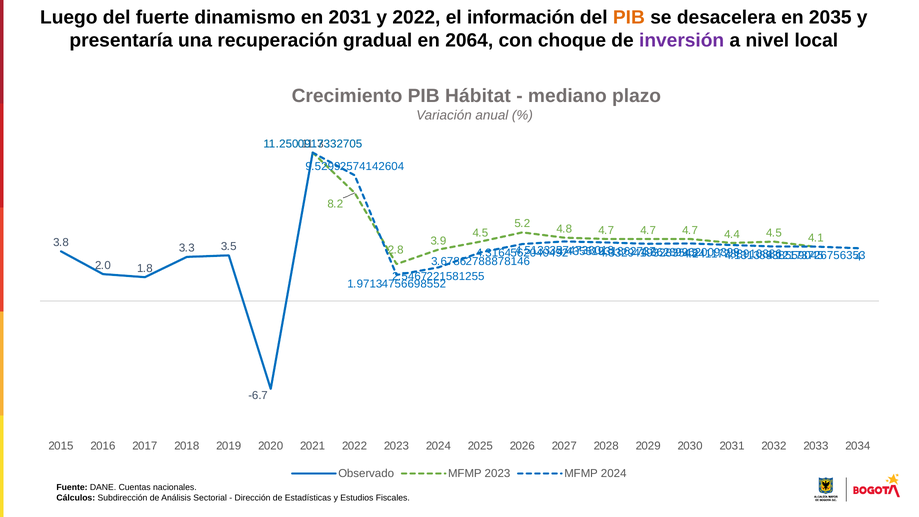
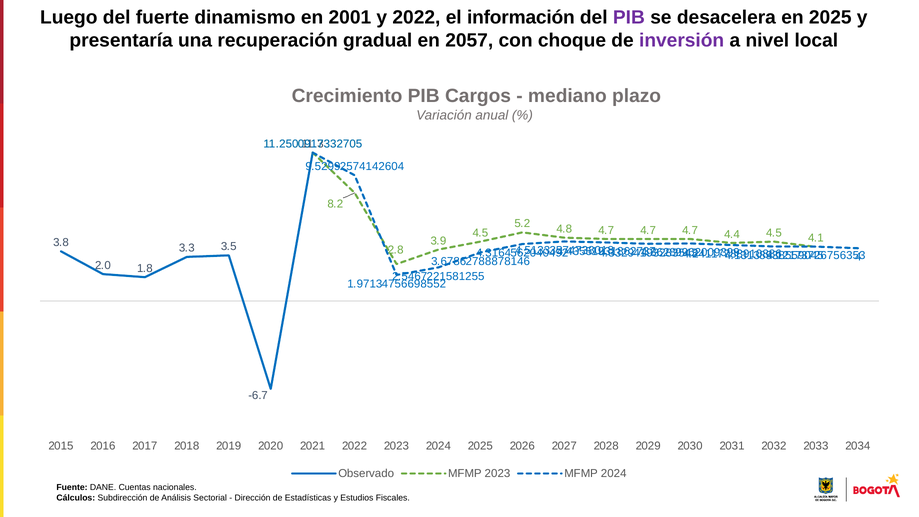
en 2031: 2031 -> 2001
PIB at (629, 17) colour: orange -> purple
en 2035: 2035 -> 2025
2064: 2064 -> 2057
Hábitat: Hábitat -> Cargos
